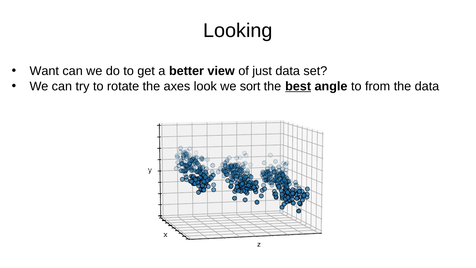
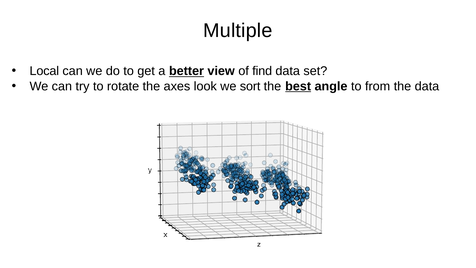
Looking: Looking -> Multiple
Want: Want -> Local
better underline: none -> present
just: just -> find
